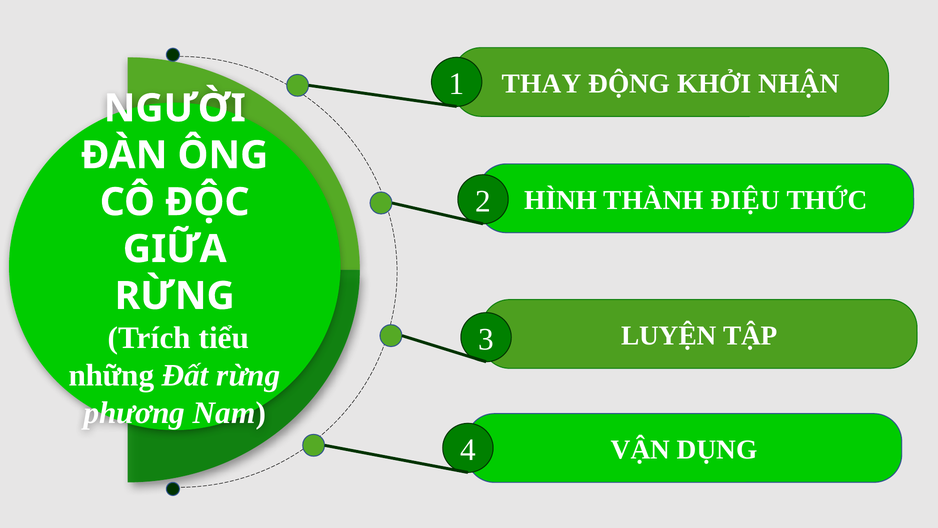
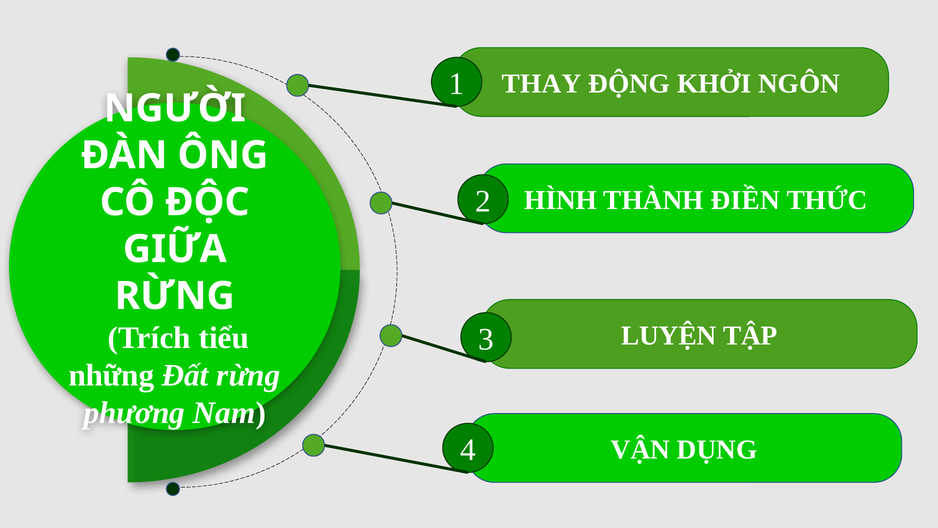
NHẬN: NHẬN -> NGÔN
ĐIỆU: ĐIỆU -> ĐIỀN
